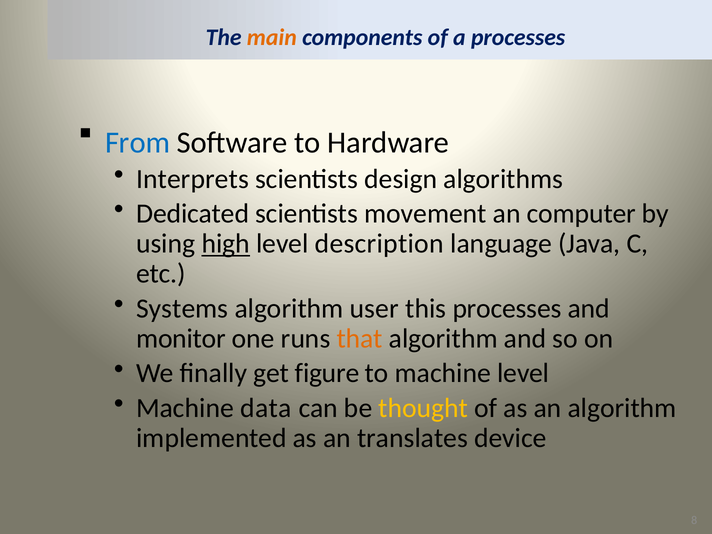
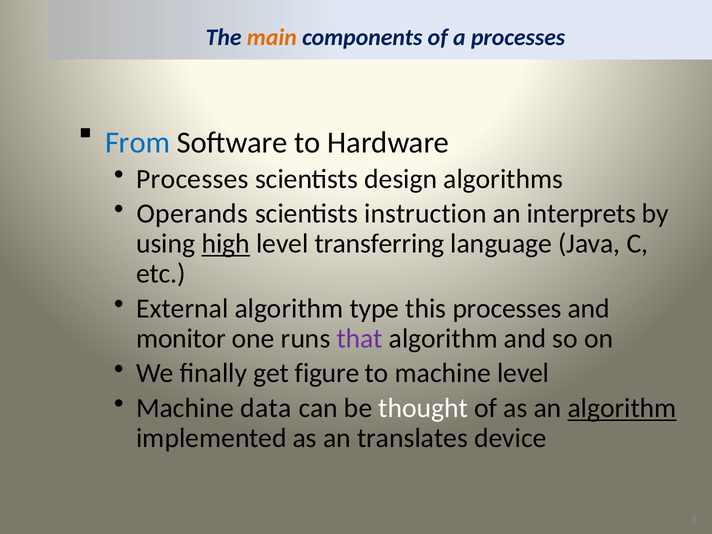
Interprets at (193, 179): Interprets -> Processes
Dedicated: Dedicated -> Operands
movement: movement -> instruction
computer: computer -> interprets
description: description -> transferring
Systems: Systems -> External
user: user -> type
that colour: orange -> purple
thought colour: yellow -> white
algorithm at (622, 408) underline: none -> present
